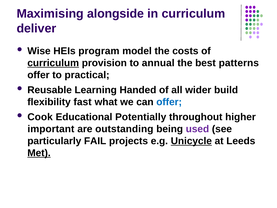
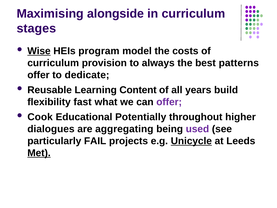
deliver: deliver -> stages
Wise underline: none -> present
curriculum at (53, 63) underline: present -> none
annual: annual -> always
practical: practical -> dedicate
Handed: Handed -> Content
wider: wider -> years
offer at (169, 102) colour: blue -> purple
important: important -> dialogues
outstanding: outstanding -> aggregating
